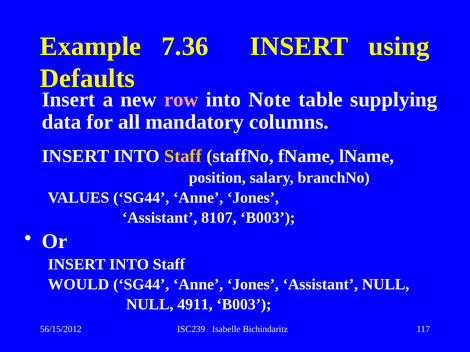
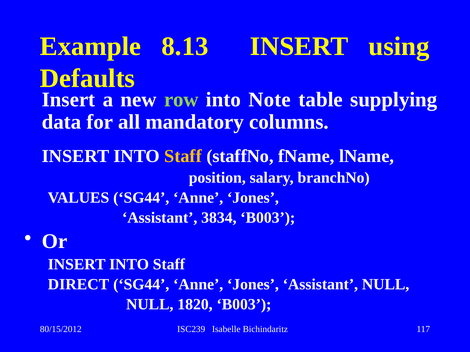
7.36: 7.36 -> 8.13
row colour: pink -> light green
8107: 8107 -> 3834
WOULD: WOULD -> DIRECT
4911: 4911 -> 1820
56/15/2012: 56/15/2012 -> 80/15/2012
